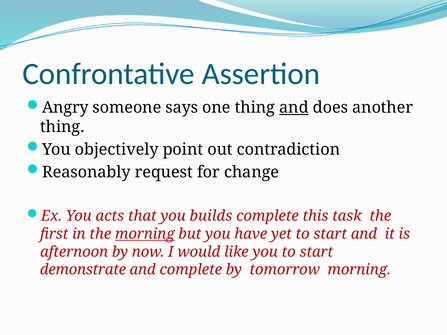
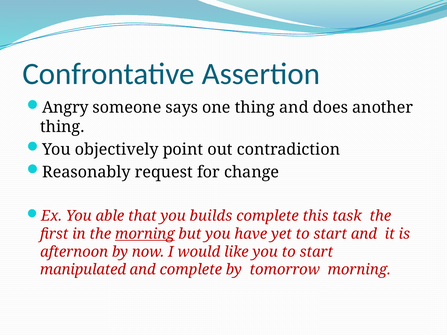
and at (294, 108) underline: present -> none
acts: acts -> able
demonstrate: demonstrate -> manipulated
